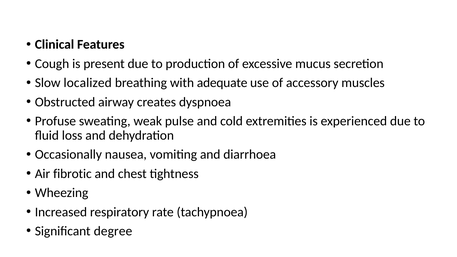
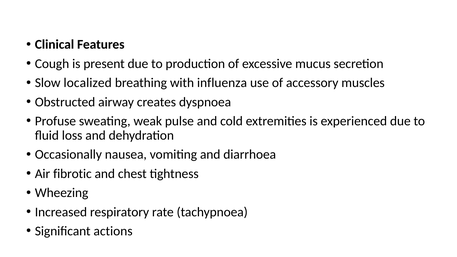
adequate: adequate -> influenza
degree: degree -> actions
